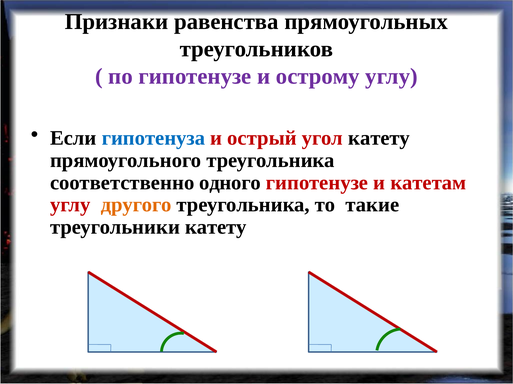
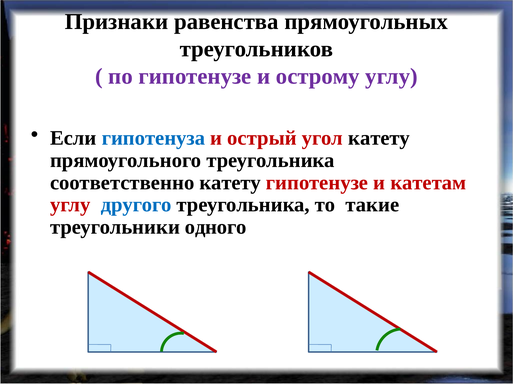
соответственно одного: одного -> катету
другого colour: orange -> blue
треугольники катету: катету -> одного
